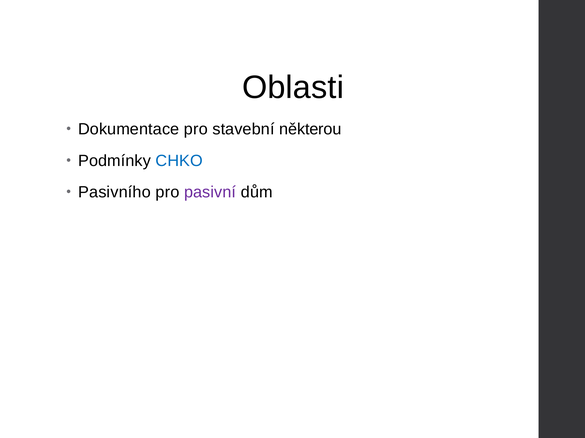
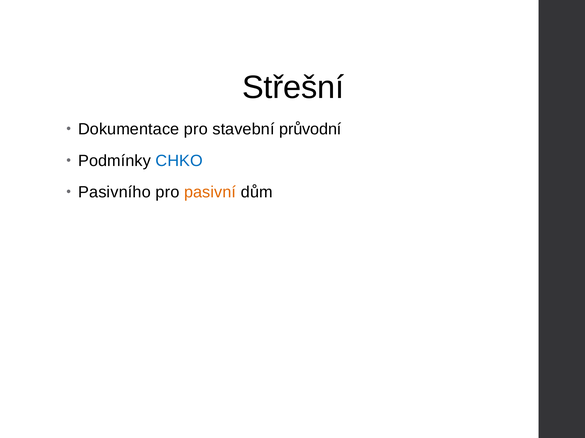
Oblasti: Oblasti -> Střešní
některou: některou -> průvodní
pasivní colour: purple -> orange
